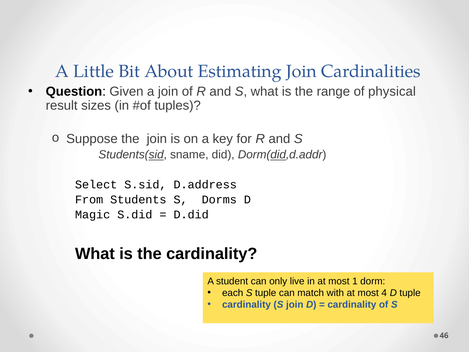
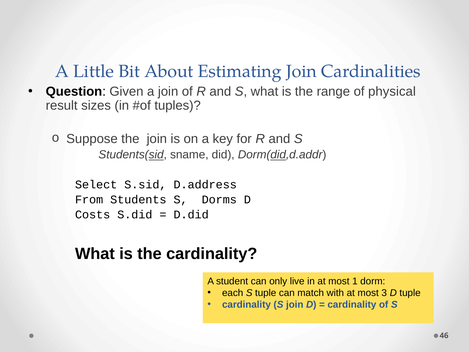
Magic: Magic -> Costs
4: 4 -> 3
